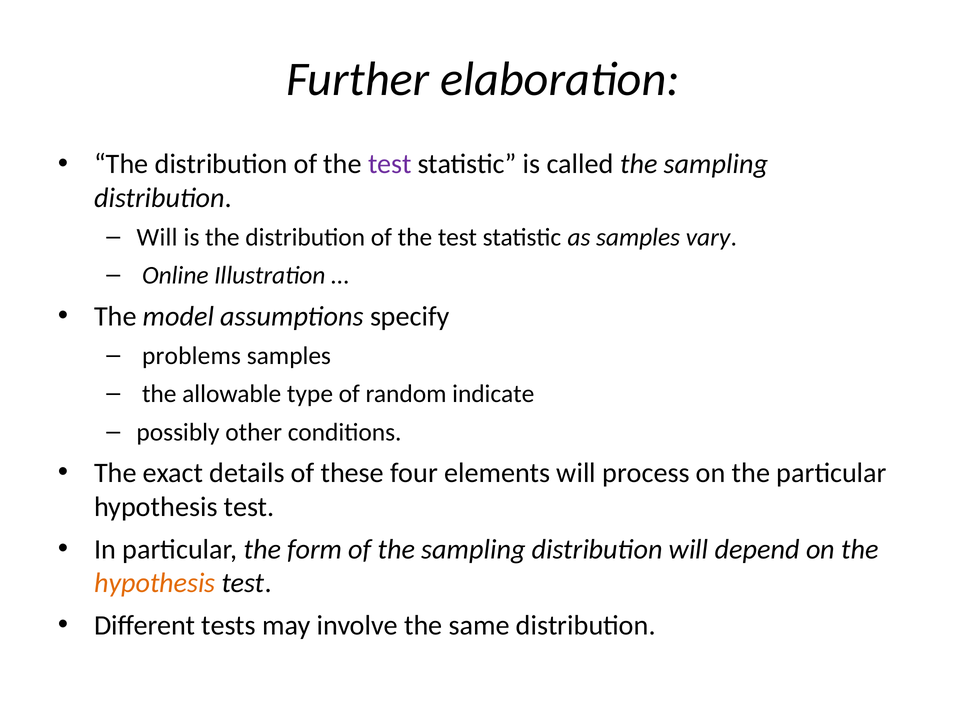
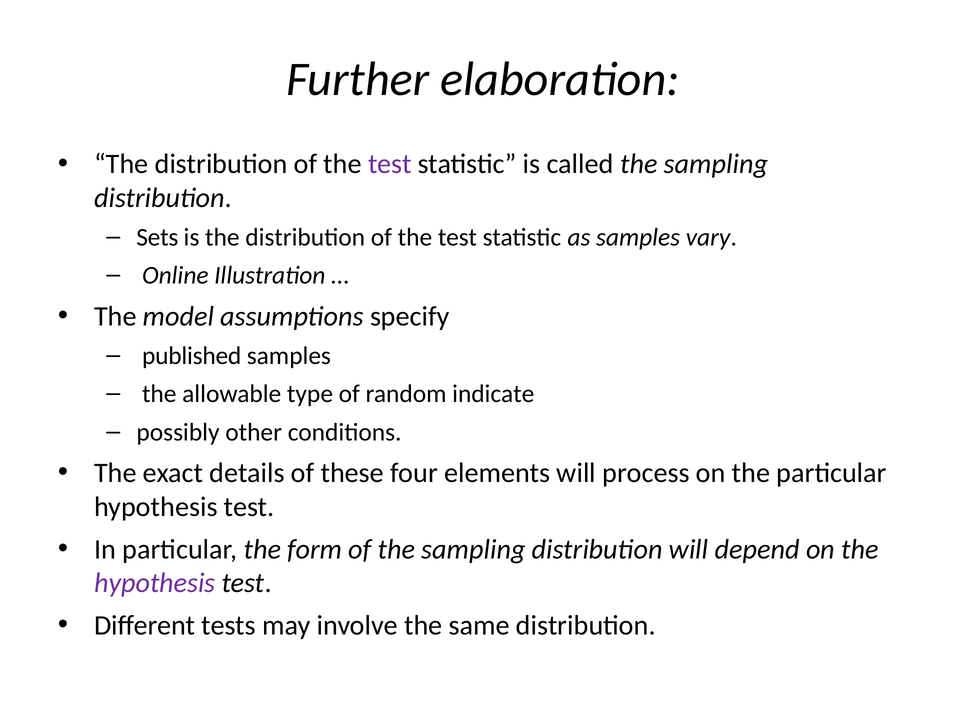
Will at (157, 238): Will -> Sets
problems: problems -> published
hypothesis at (155, 583) colour: orange -> purple
